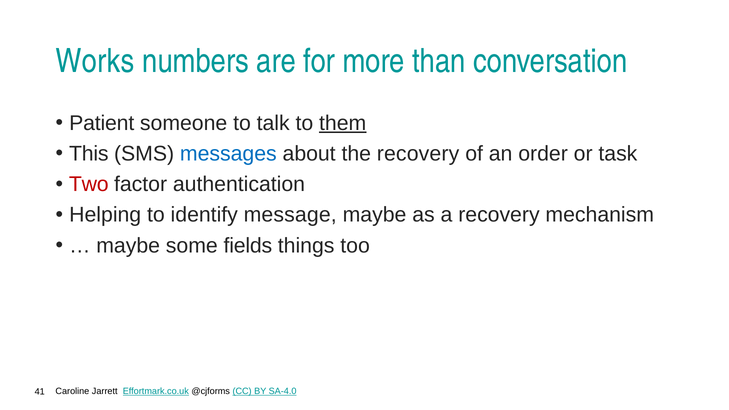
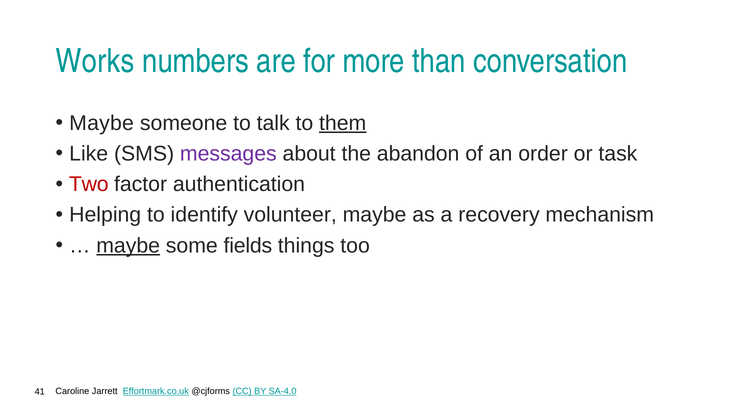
Patient at (102, 123): Patient -> Maybe
This: This -> Like
messages colour: blue -> purple
the recovery: recovery -> abandon
message: message -> volunteer
maybe at (128, 246) underline: none -> present
